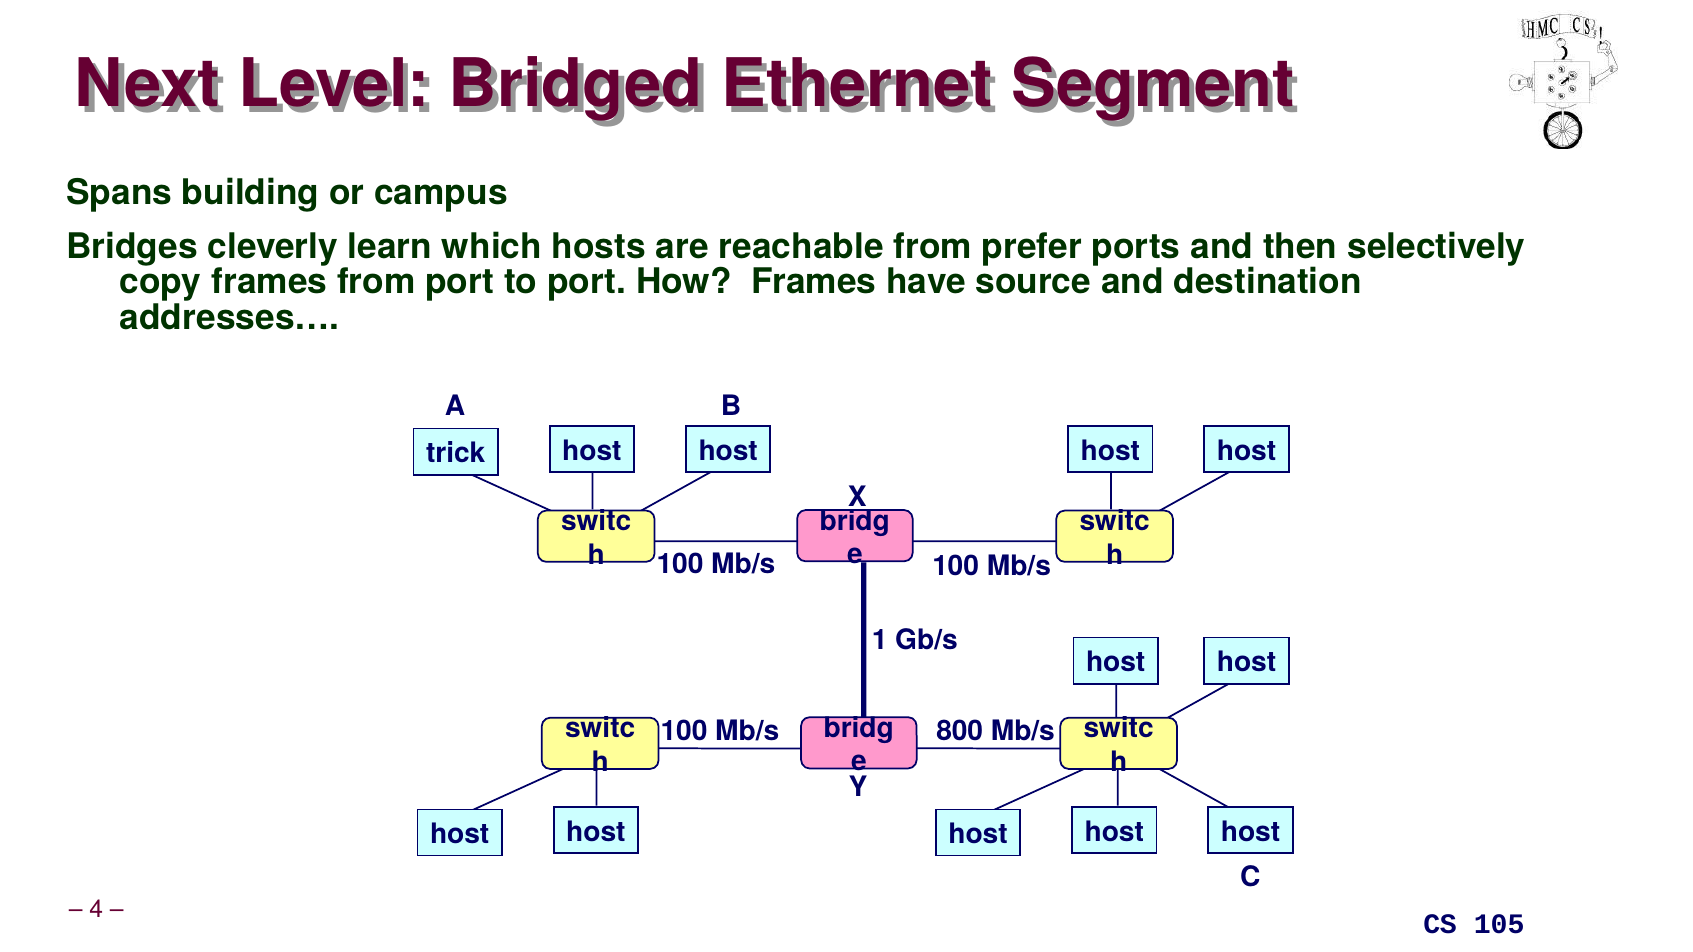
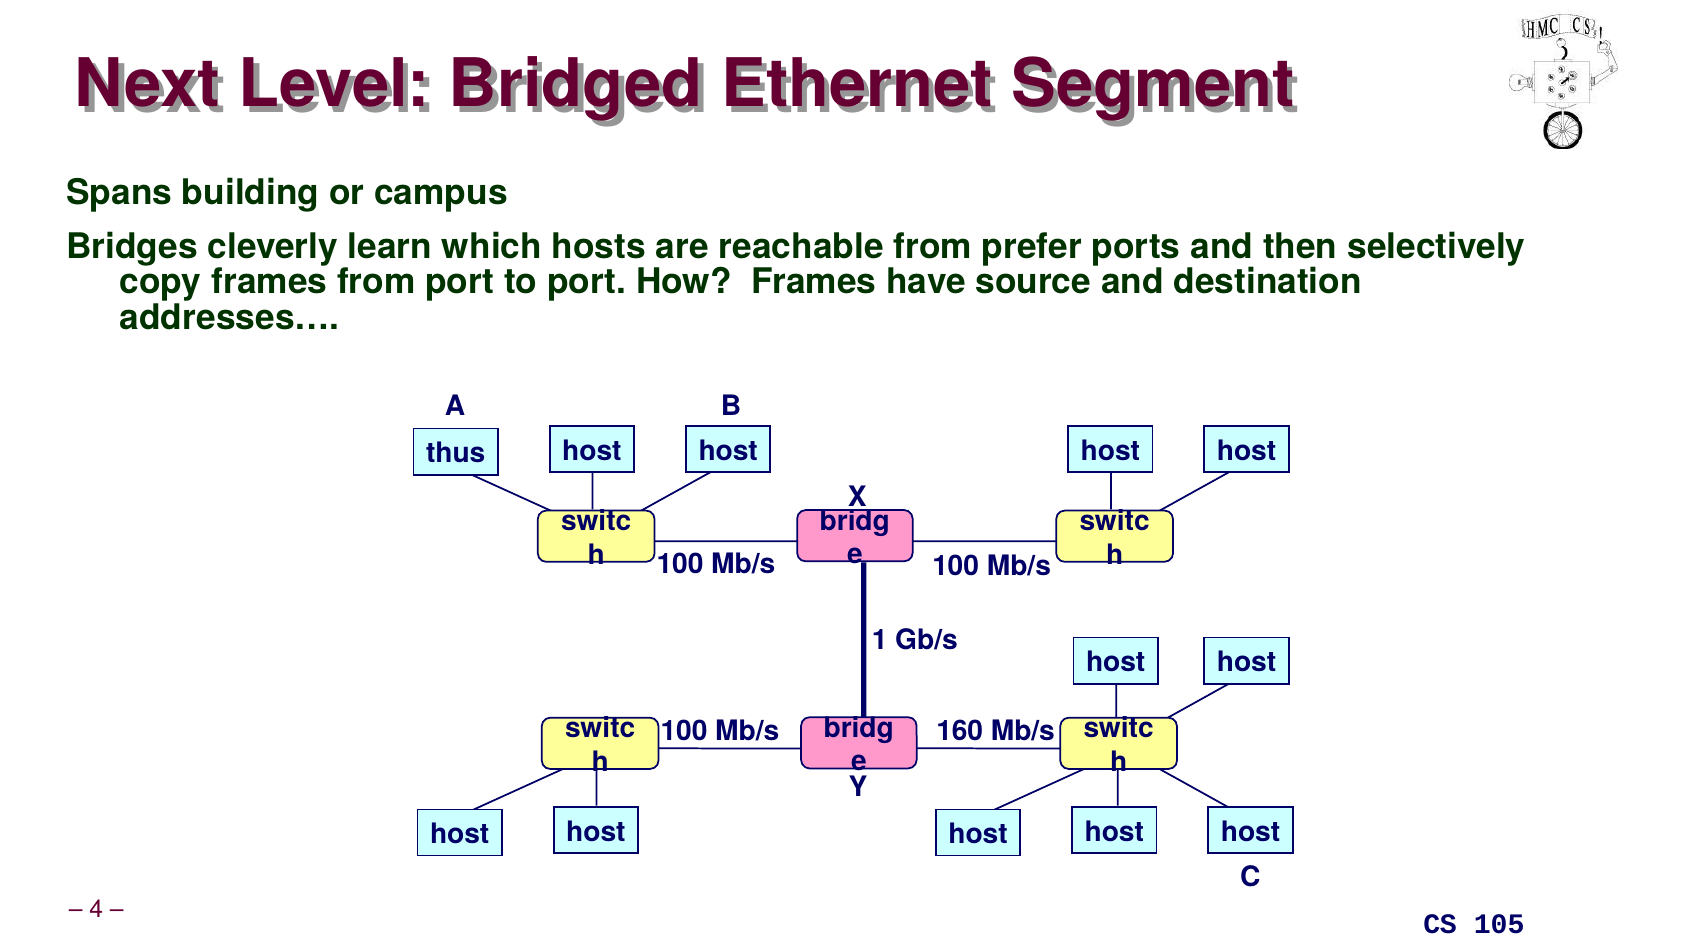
trick: trick -> thus
800: 800 -> 160
